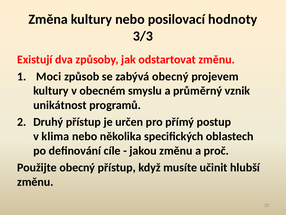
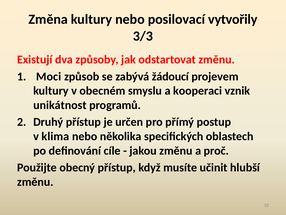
hodnoty: hodnoty -> vytvořily
zabývá obecný: obecný -> žádoucí
průměrný: průměrný -> kooperaci
